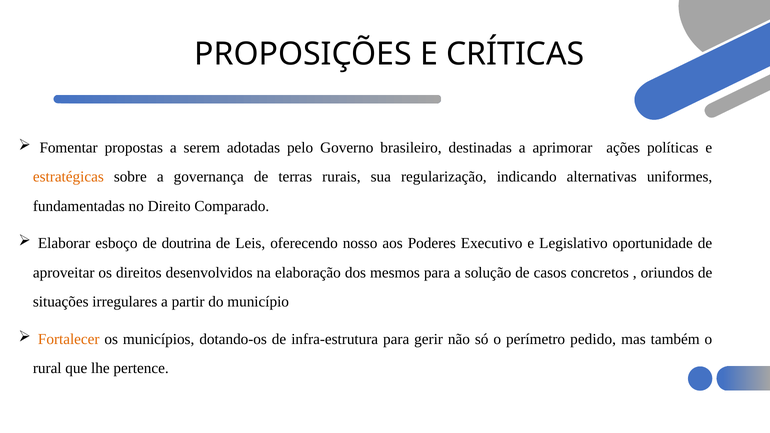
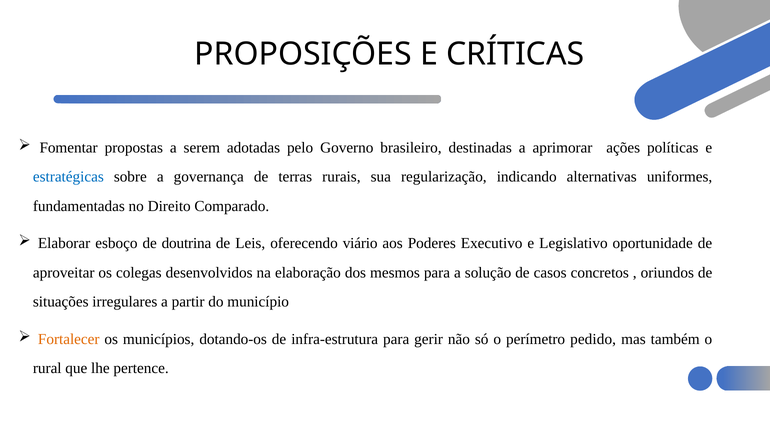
estratégicas colour: orange -> blue
nosso: nosso -> viário
direitos: direitos -> colegas
